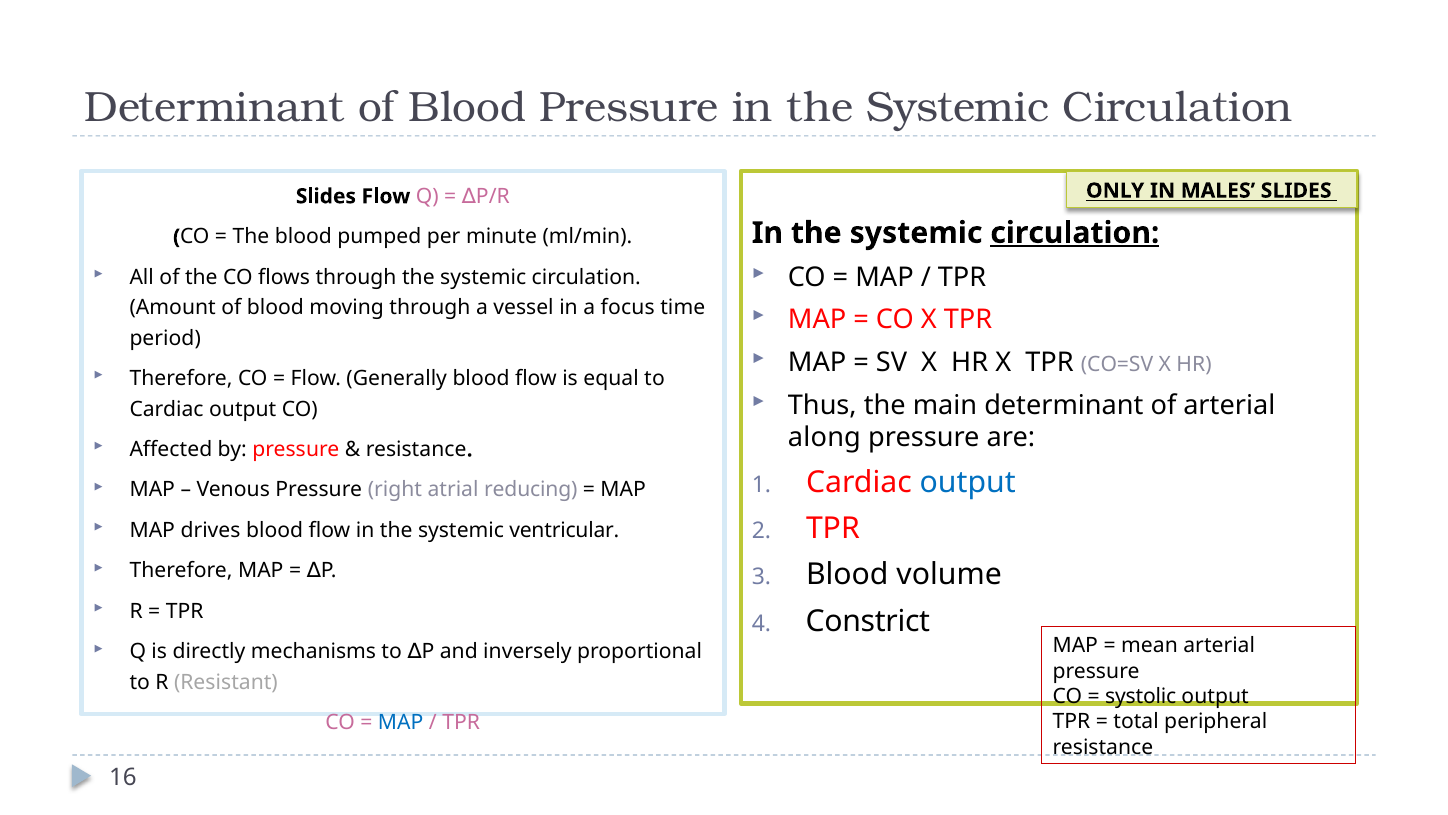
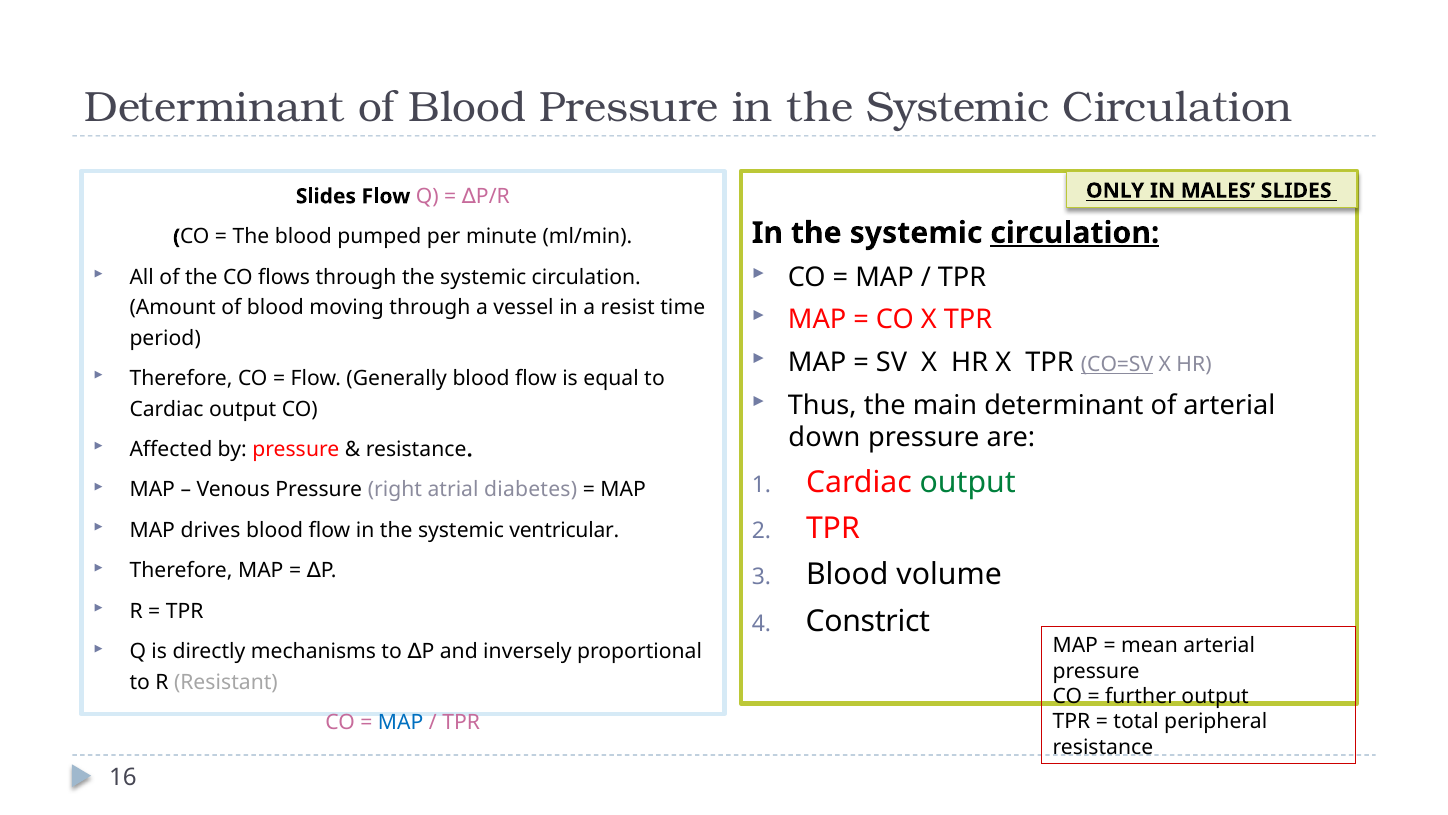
focus: focus -> resist
CO=SV underline: none -> present
along: along -> down
output at (968, 482) colour: blue -> green
reducing: reducing -> diabetes
systolic: systolic -> further
